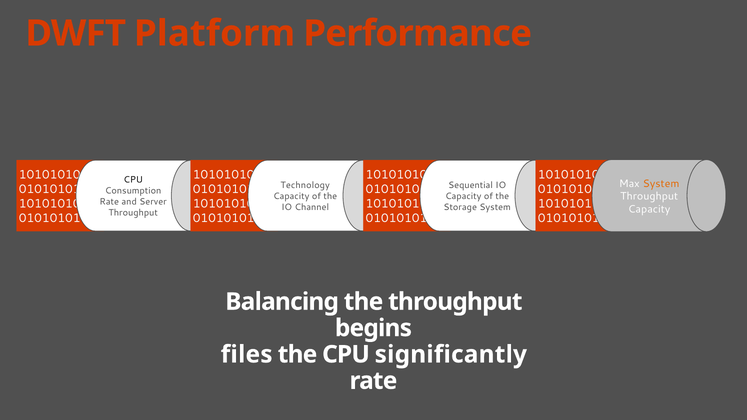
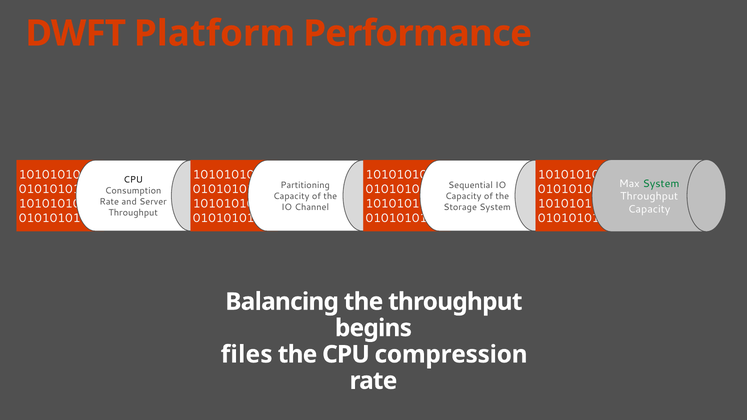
System at (661, 184) colour: orange -> green
Technology: Technology -> Partitioning
significantly: significantly -> compression
